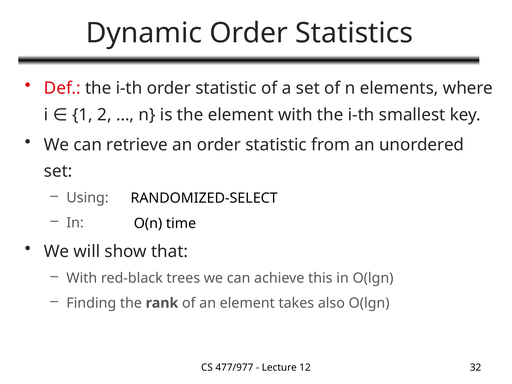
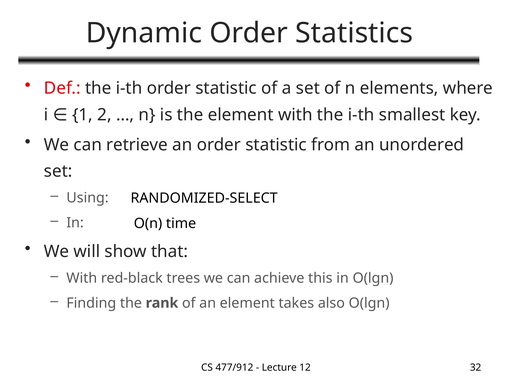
477/977: 477/977 -> 477/912
